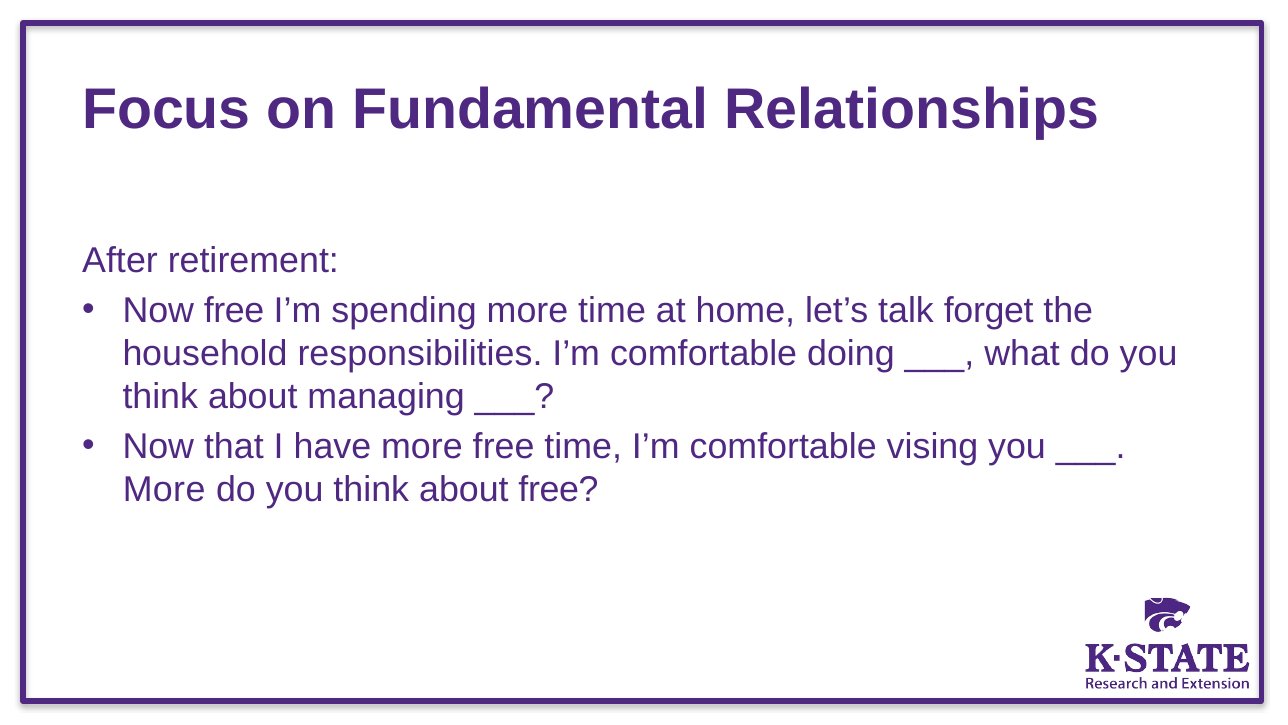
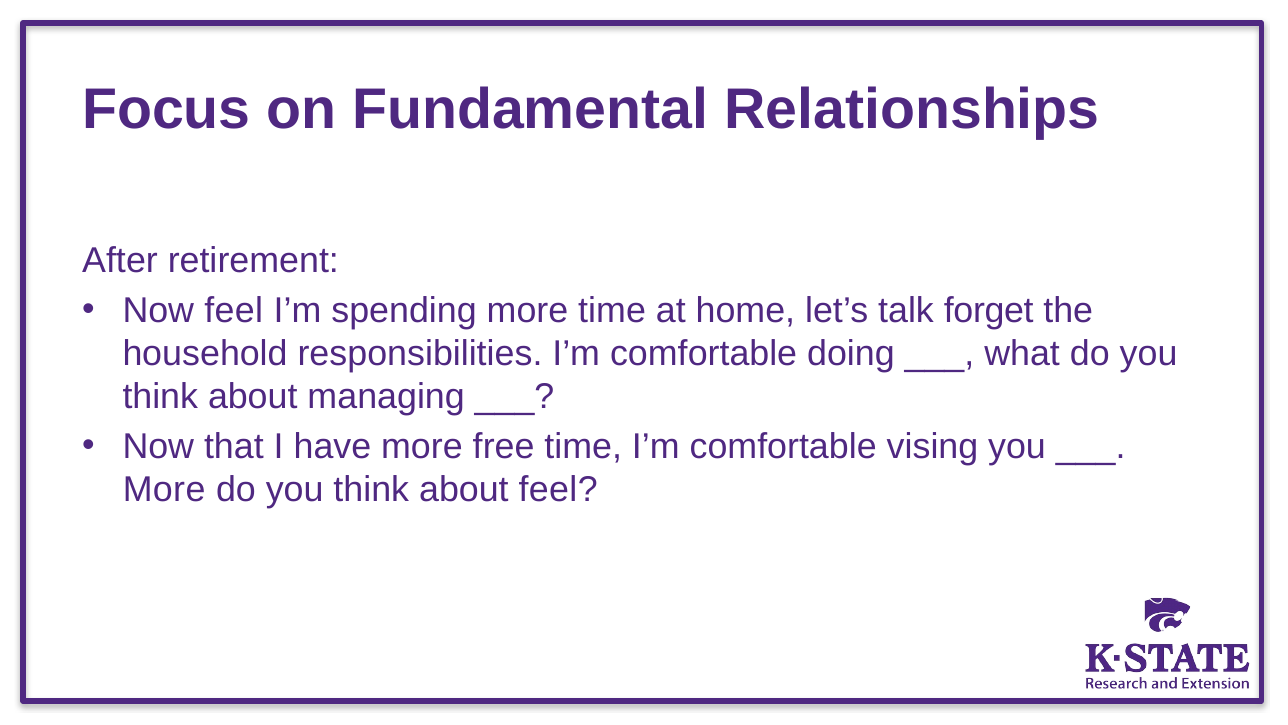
Now free: free -> feel
about free: free -> feel
